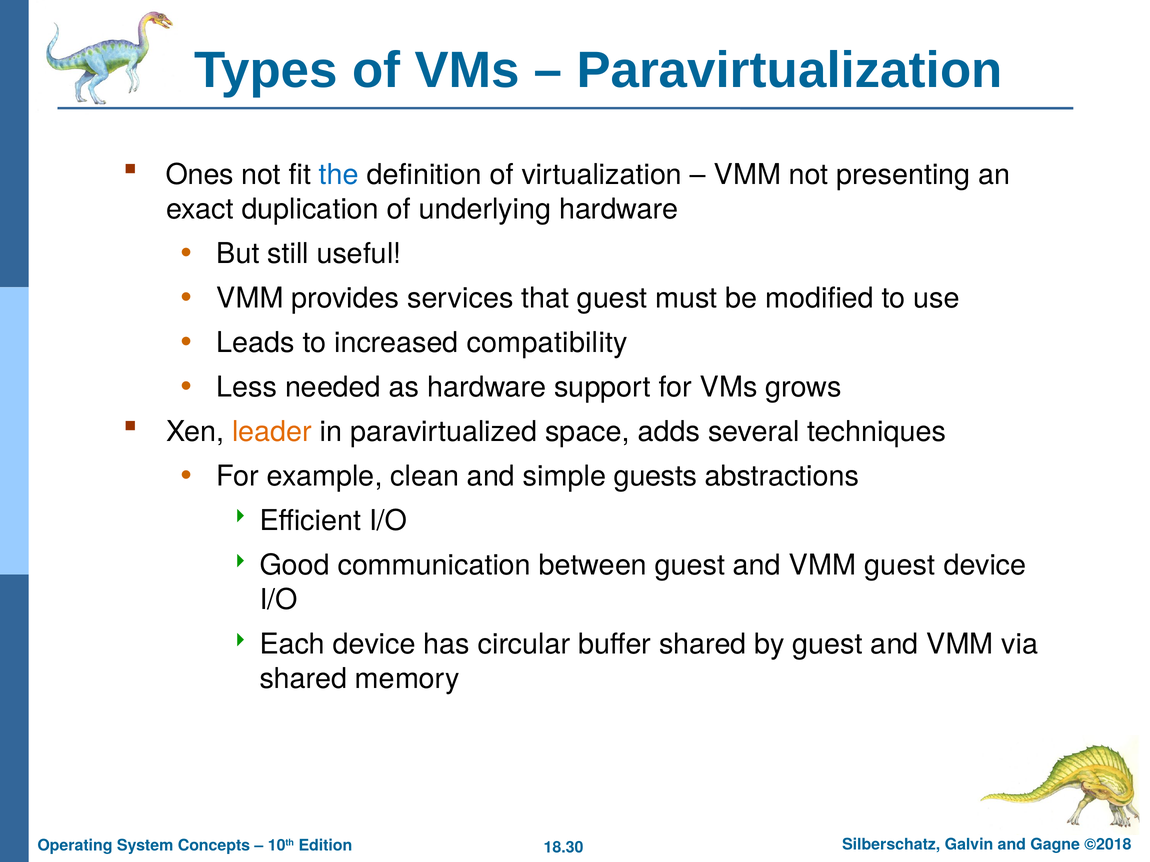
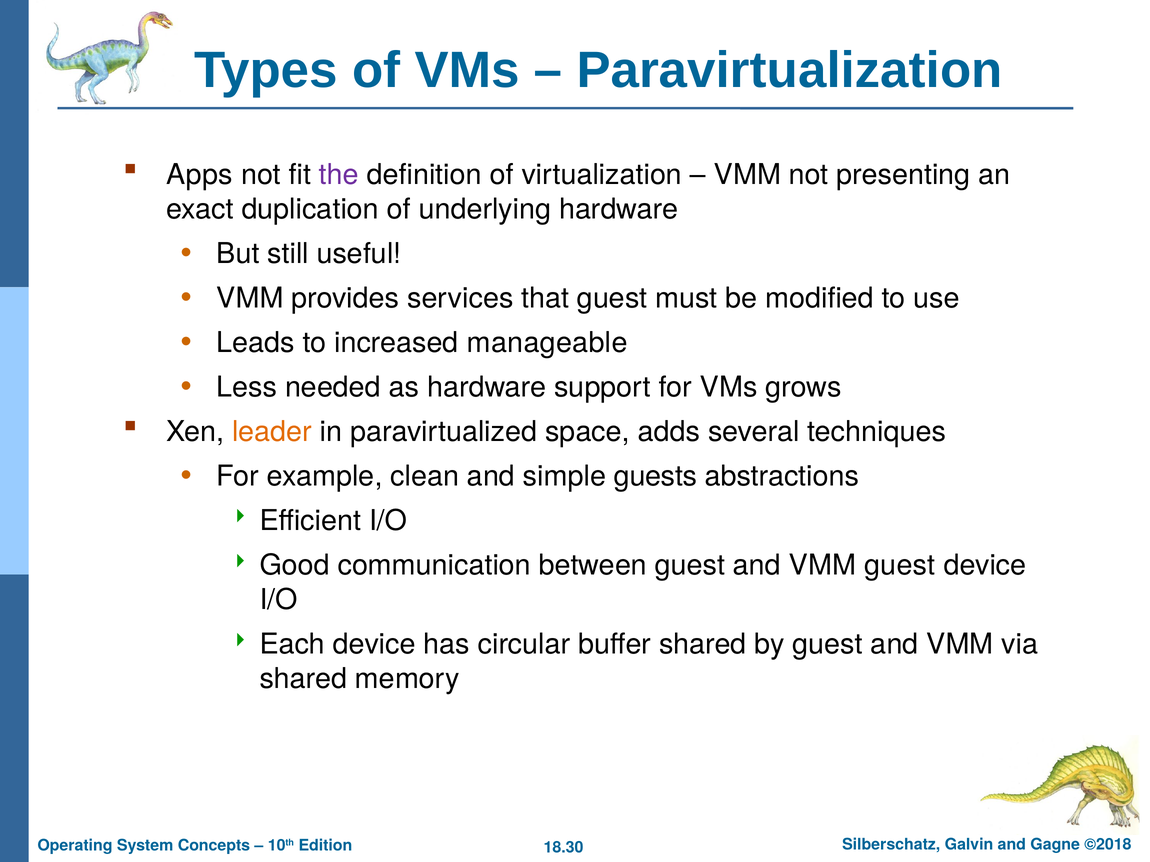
Ones: Ones -> Apps
the colour: blue -> purple
compatibility: compatibility -> manageable
